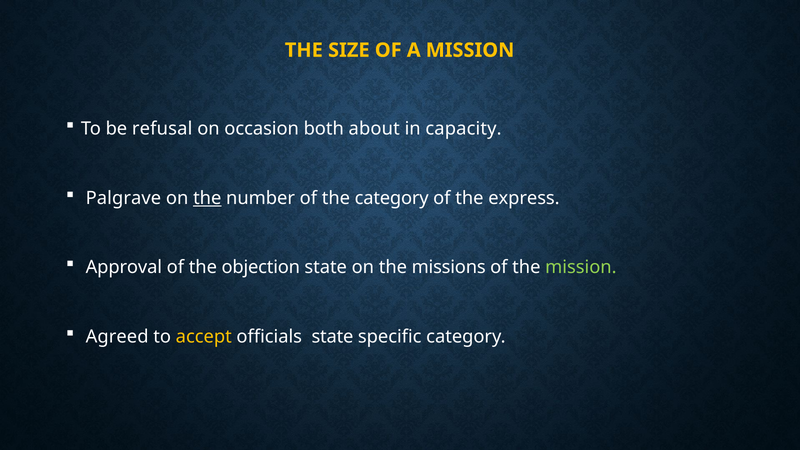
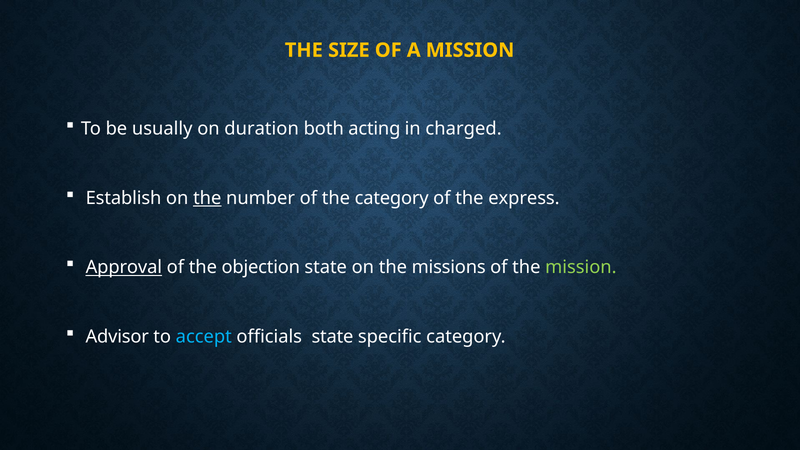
refusal: refusal -> usually
occasion: occasion -> duration
about: about -> acting
capacity: capacity -> charged
Palgrave: Palgrave -> Establish
Approval underline: none -> present
Agreed: Agreed -> Advisor
accept colour: yellow -> light blue
